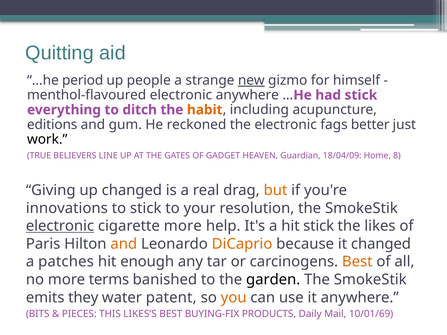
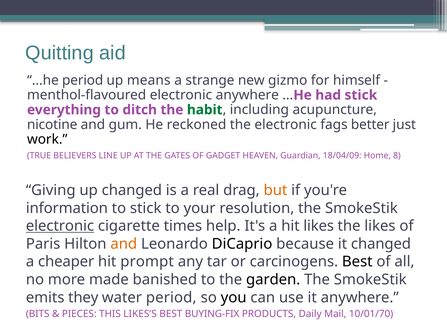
people: people -> means
new underline: present -> none
habit colour: orange -> green
editions: editions -> nicotine
innovations: innovations -> information
cigarette more: more -> times
hit stick: stick -> likes
DiCaprio colour: orange -> black
patches: patches -> cheaper
enough: enough -> prompt
Best at (357, 262) colour: orange -> black
terms: terms -> made
water patent: patent -> period
you colour: orange -> black
10/01/69: 10/01/69 -> 10/01/70
